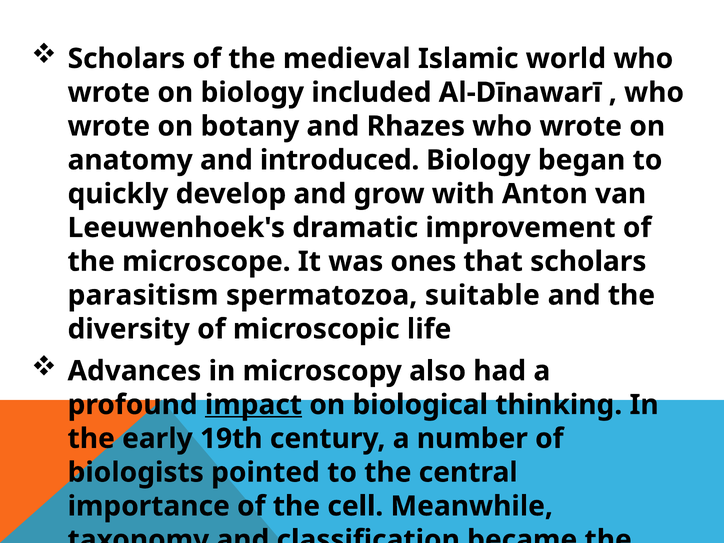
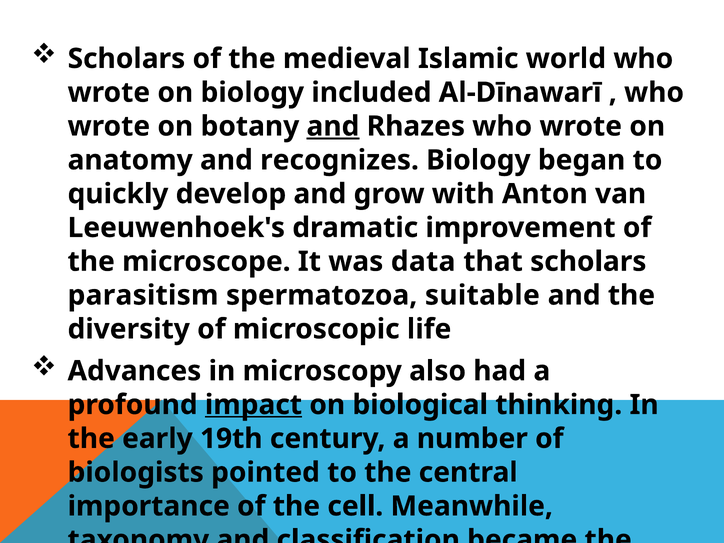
and at (333, 126) underline: none -> present
and introduced: introduced -> recognizes
ones: ones -> data
